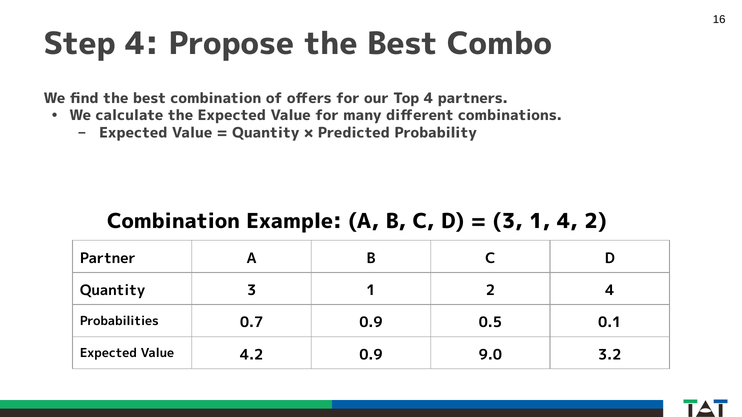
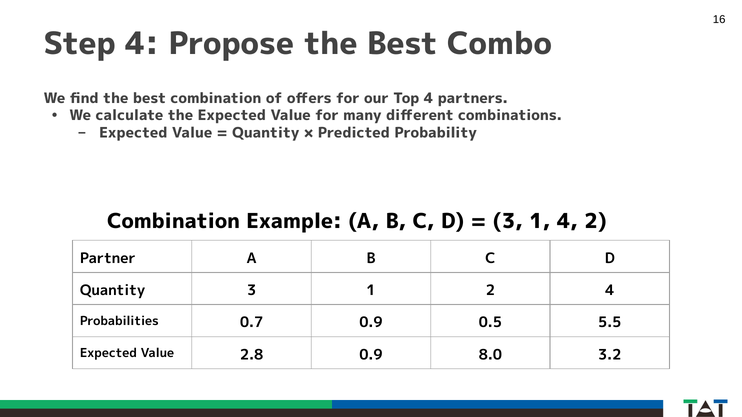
0.1: 0.1 -> 5.5
4.2: 4.2 -> 2.8
9.0: 9.0 -> 8.0
